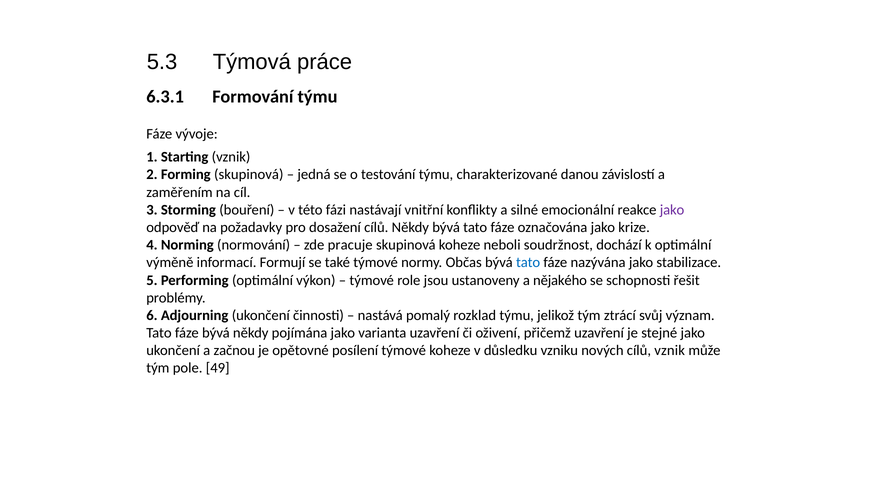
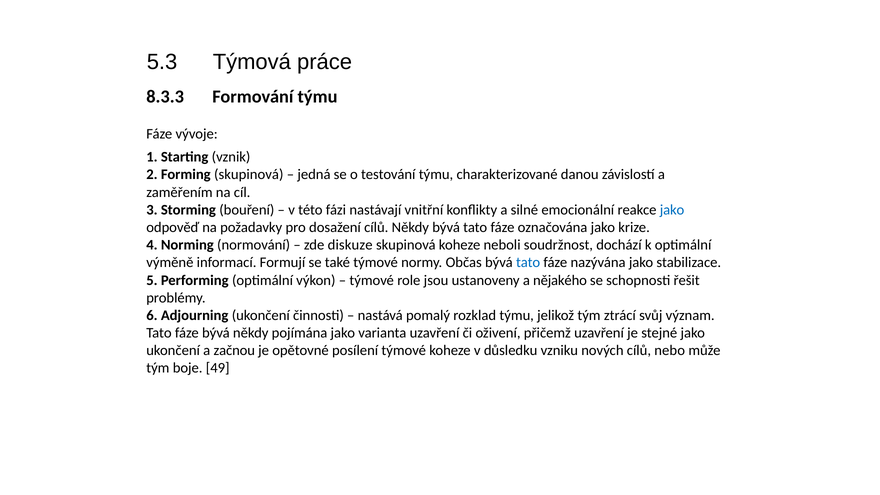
6.3.1: 6.3.1 -> 8.3.3
jako at (672, 210) colour: purple -> blue
pracuje: pracuje -> diskuze
cílů vznik: vznik -> nebo
pole: pole -> boje
